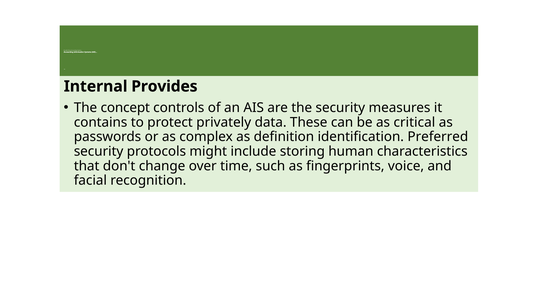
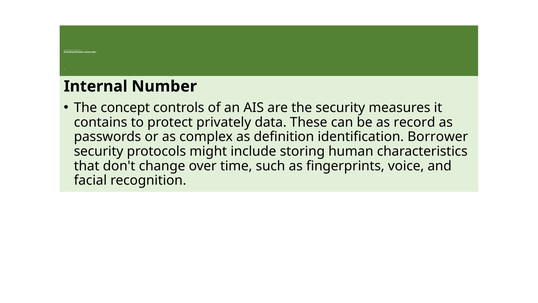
Provides: Provides -> Number
critical: critical -> record
Preferred: Preferred -> Borrower
